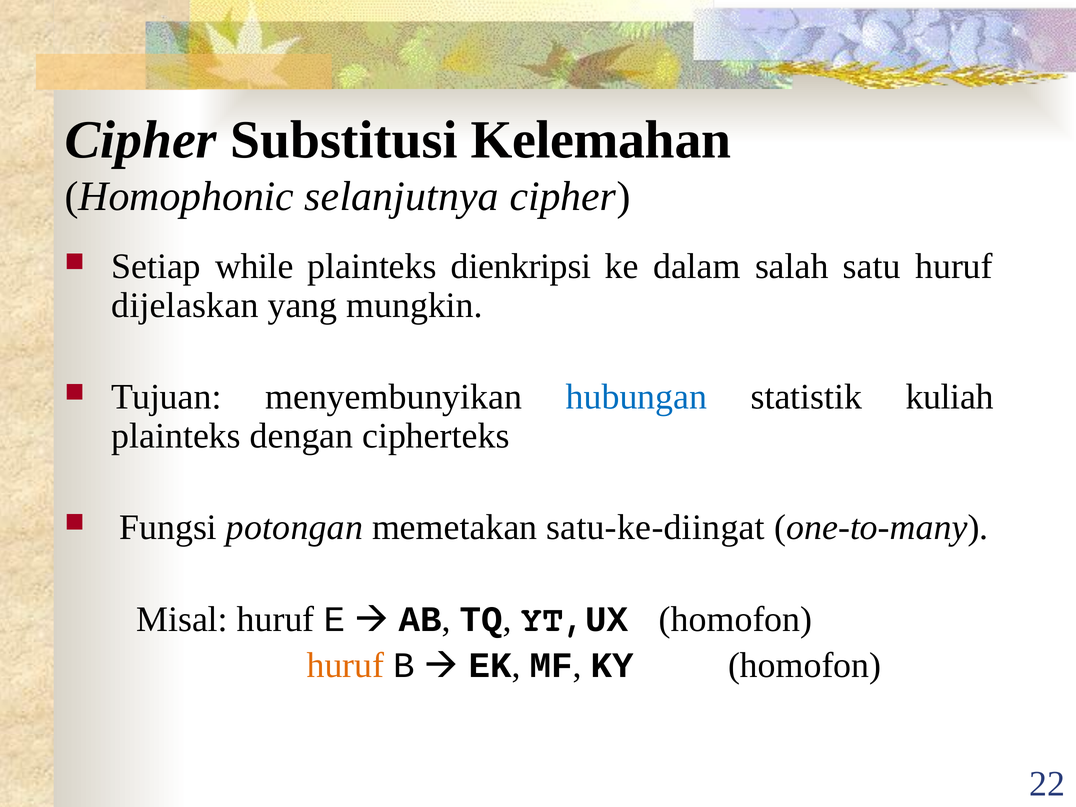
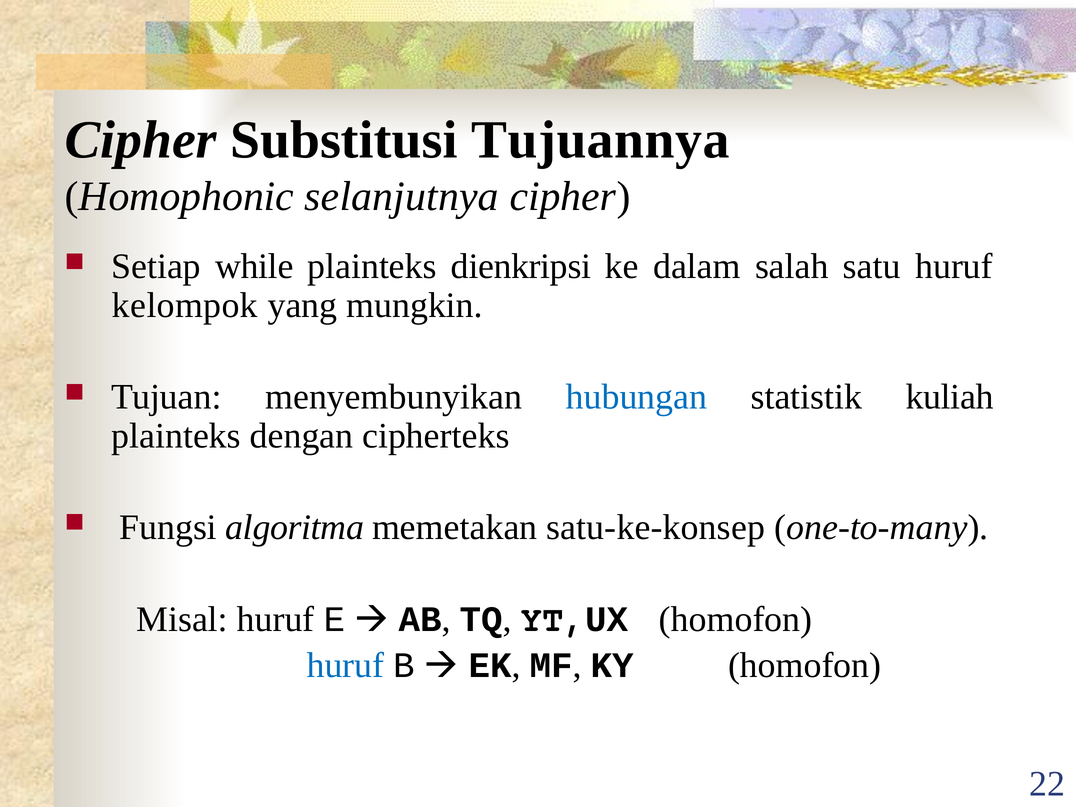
Kelemahan: Kelemahan -> Tujuannya
dijelaskan: dijelaskan -> kelompok
potongan: potongan -> algoritma
satu-ke-diingat: satu-ke-diingat -> satu-ke-konsep
huruf at (345, 665) colour: orange -> blue
